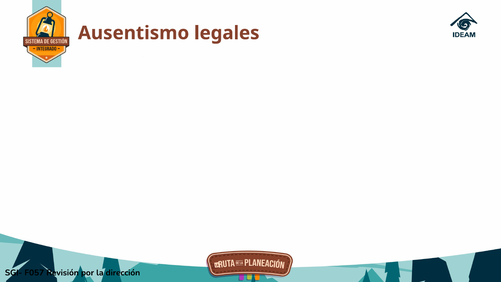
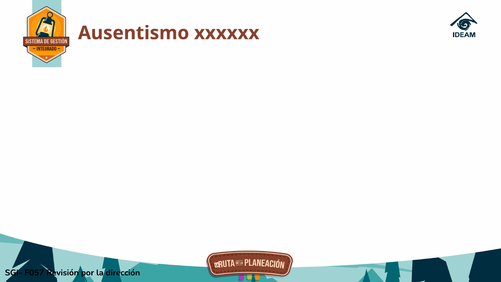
legales: legales -> xxxxxx
